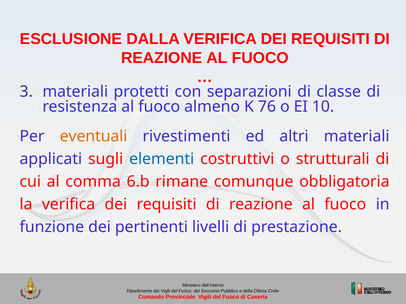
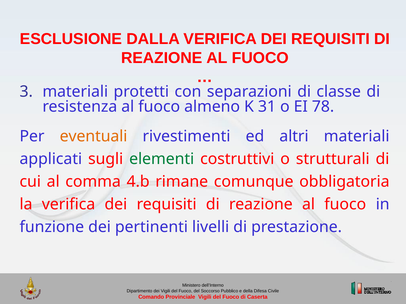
76: 76 -> 31
10: 10 -> 78
elementi colour: blue -> green
6.b: 6.b -> 4.b
